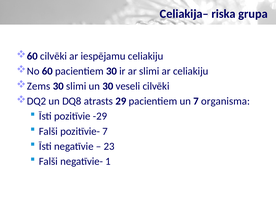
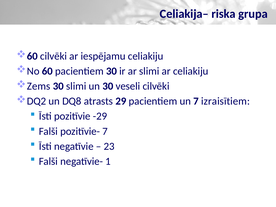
organisma: organisma -> izraisītiem
